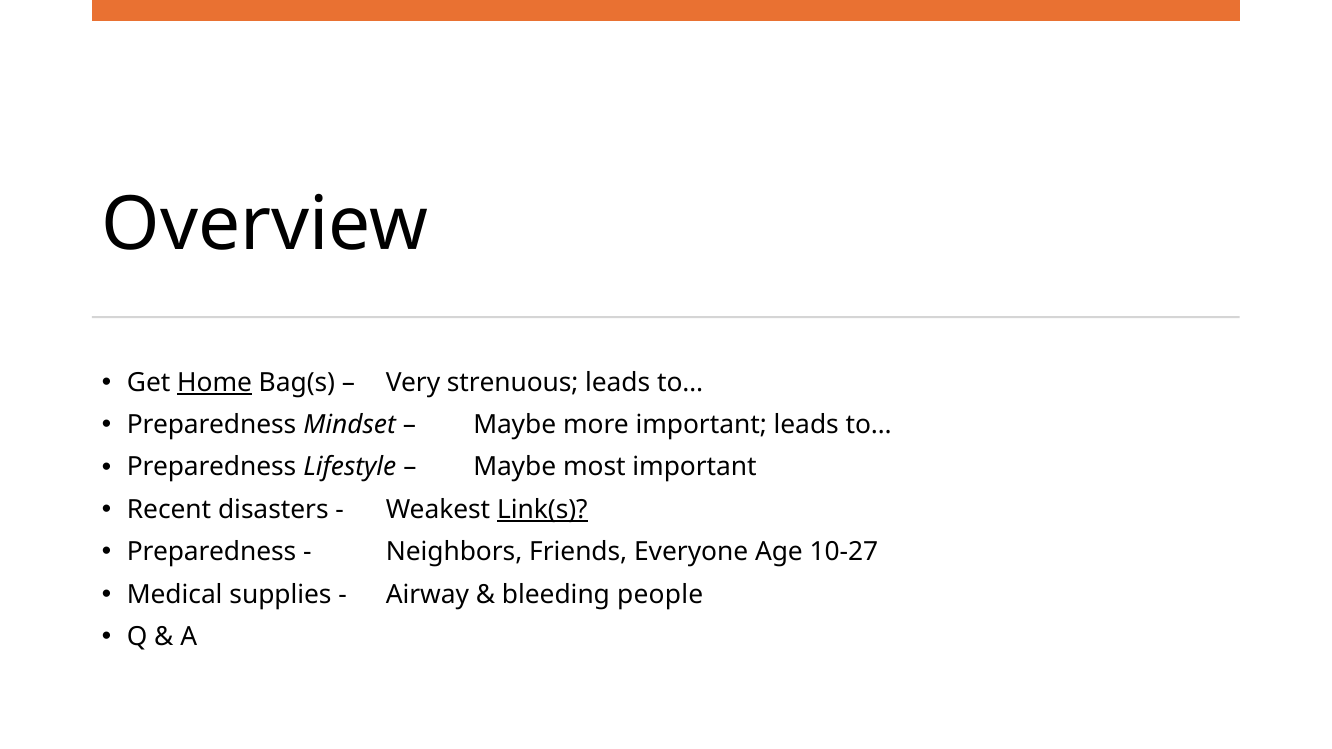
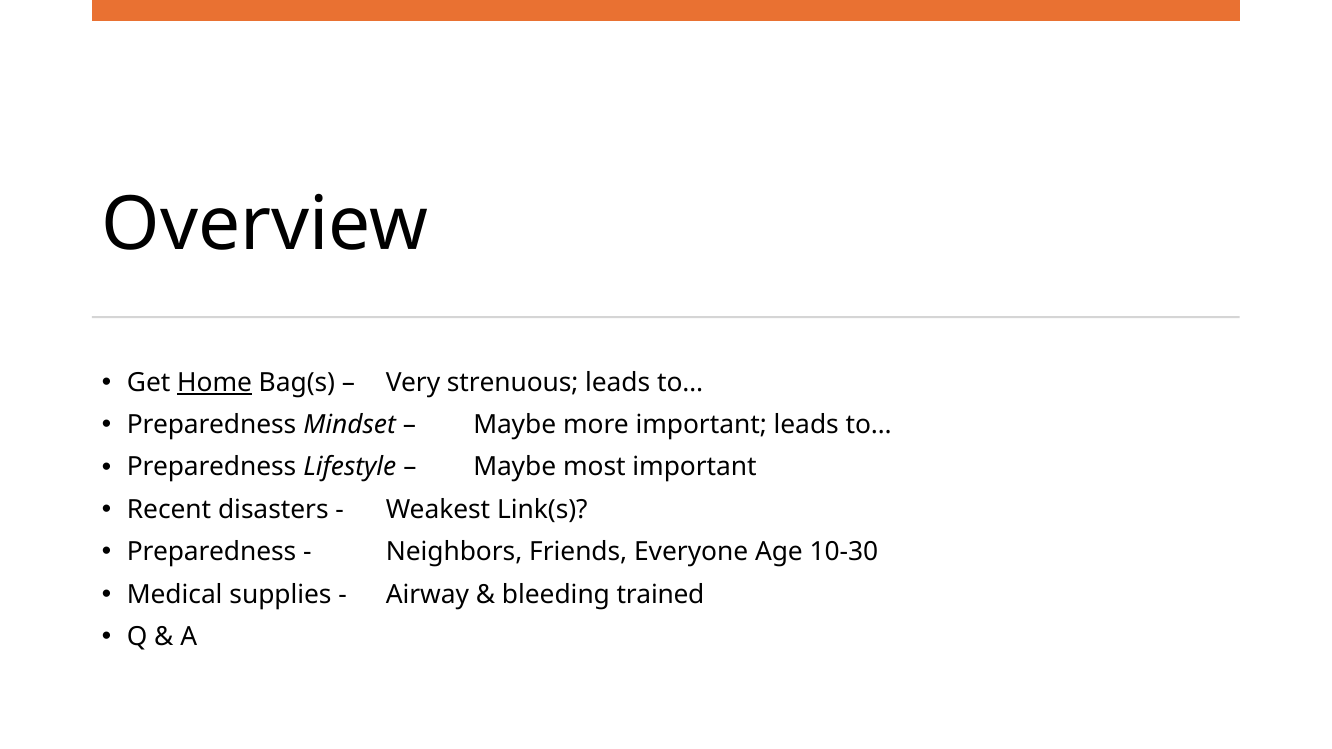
Link(s underline: present -> none
10-27: 10-27 -> 10-30
people: people -> trained
